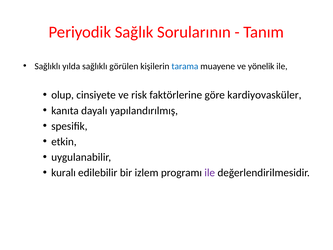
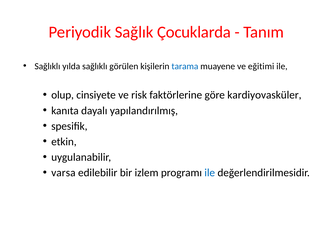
Sorularının: Sorularının -> Çocuklarda
yönelik: yönelik -> eğitimi
kuralı: kuralı -> varsa
ile at (210, 173) colour: purple -> blue
